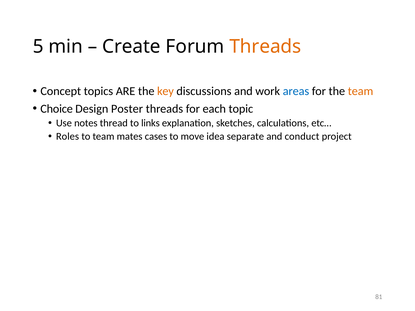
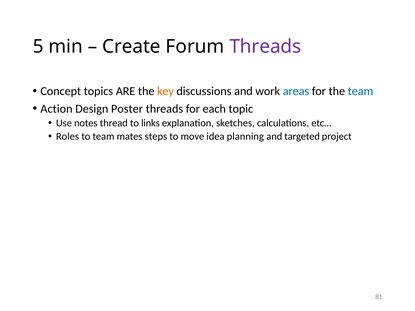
Threads at (265, 47) colour: orange -> purple
team at (361, 91) colour: orange -> blue
Choice: Choice -> Action
cases: cases -> steps
separate: separate -> planning
conduct: conduct -> targeted
